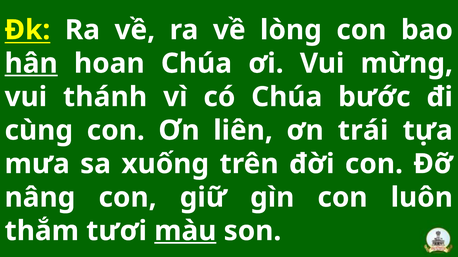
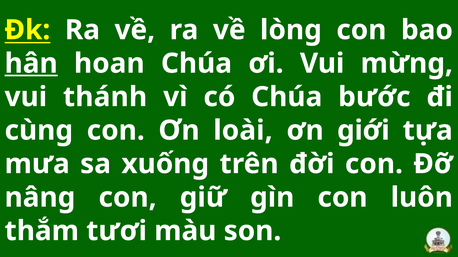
liên: liên -> loài
trái: trái -> giới
màu underline: present -> none
